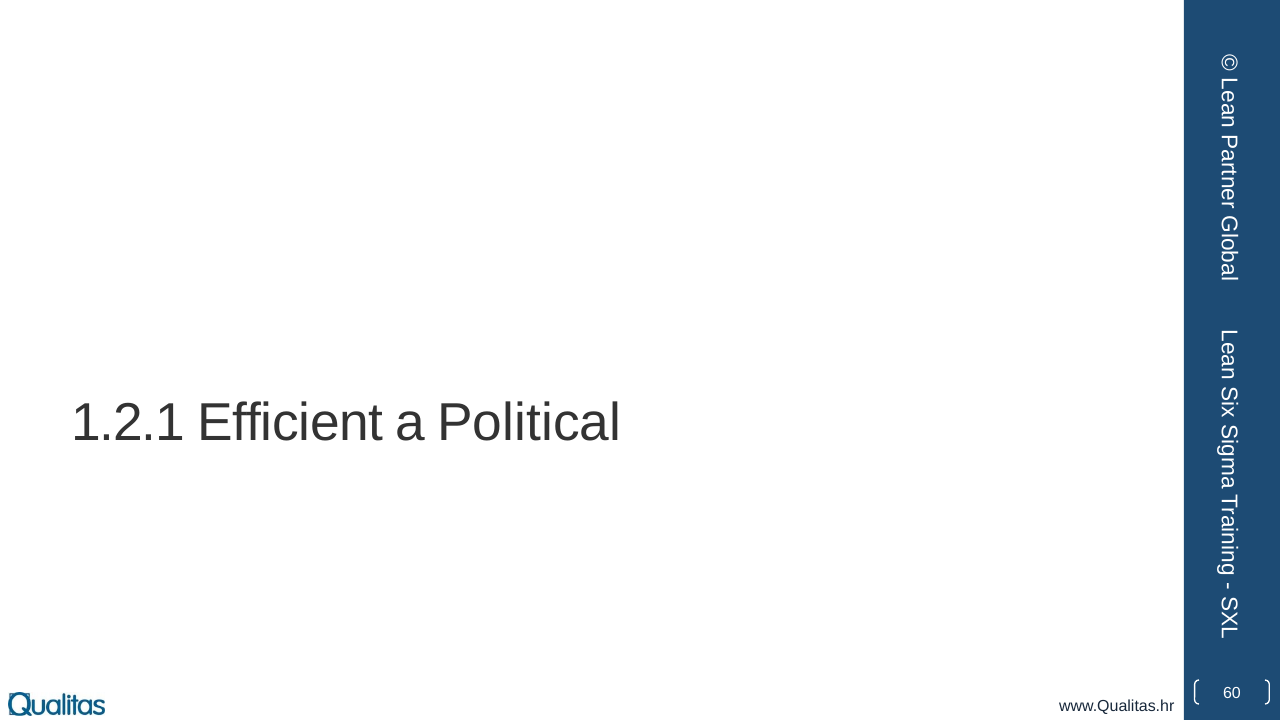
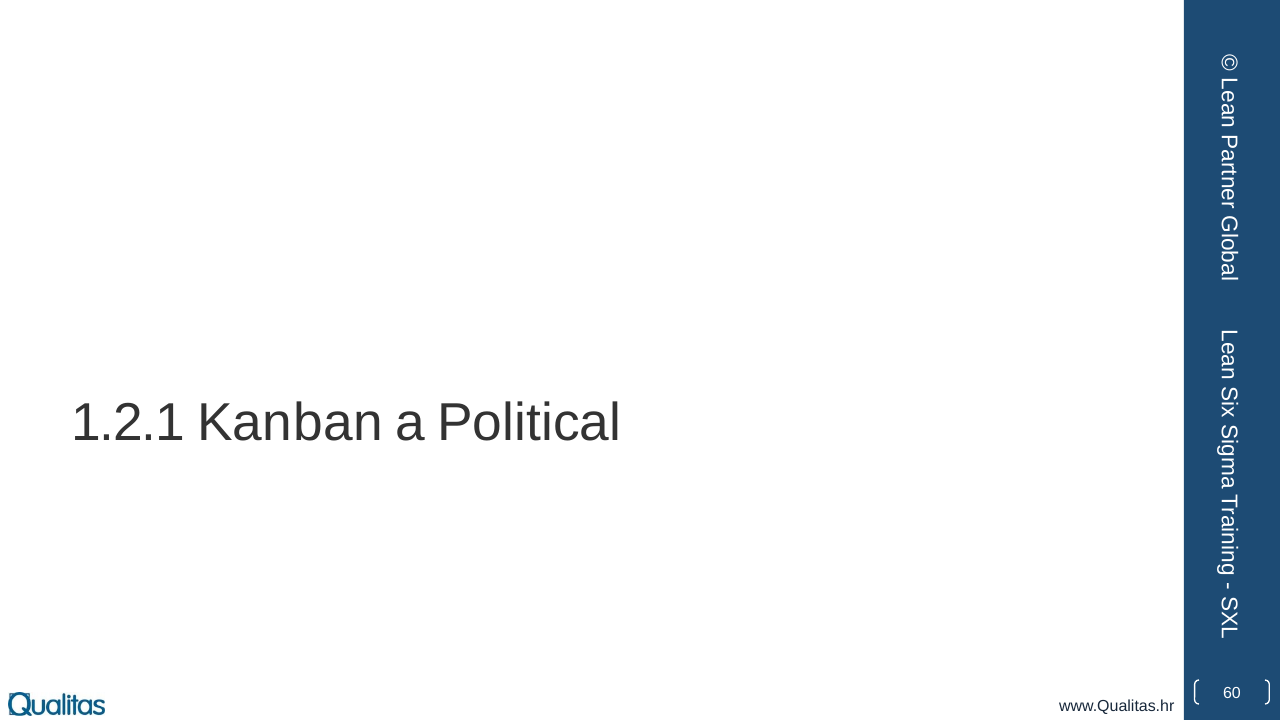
Efficient: Efficient -> Kanban
